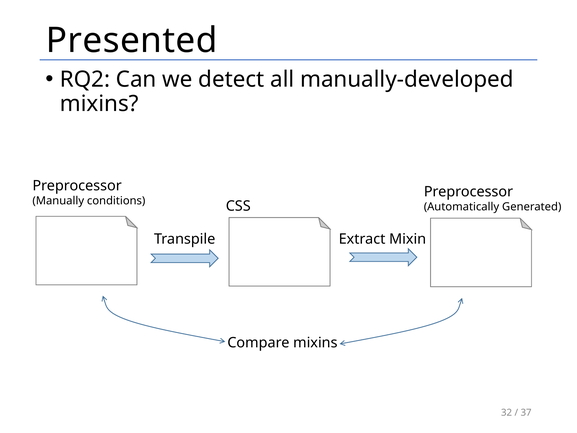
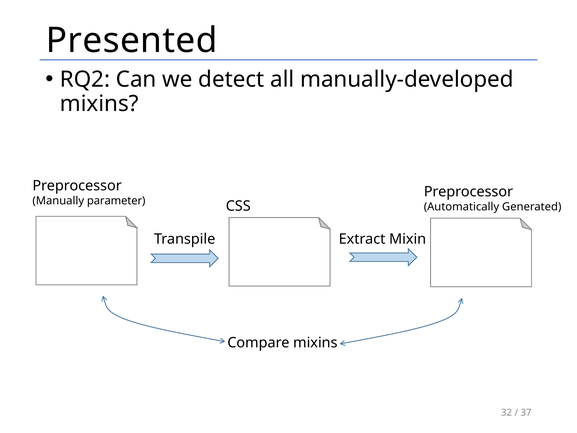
conditions: conditions -> parameter
